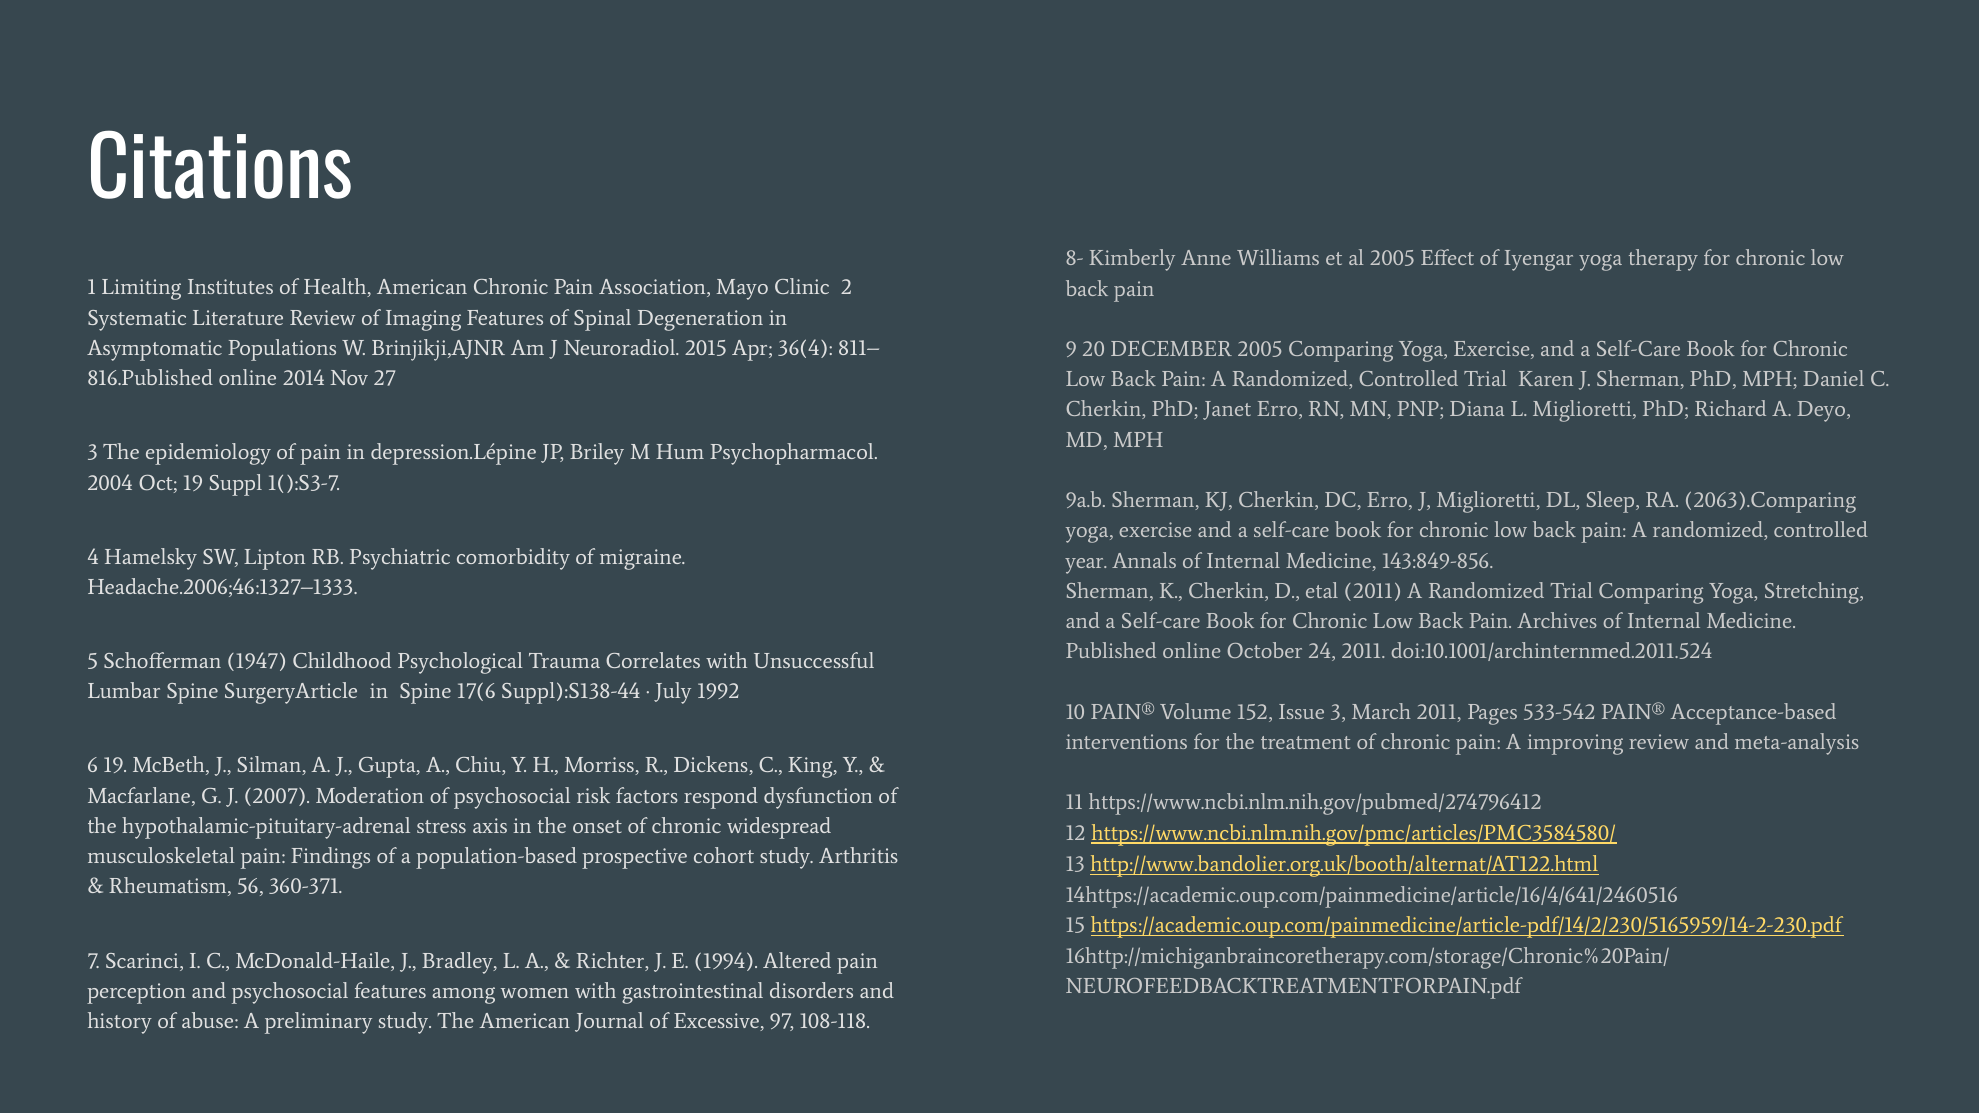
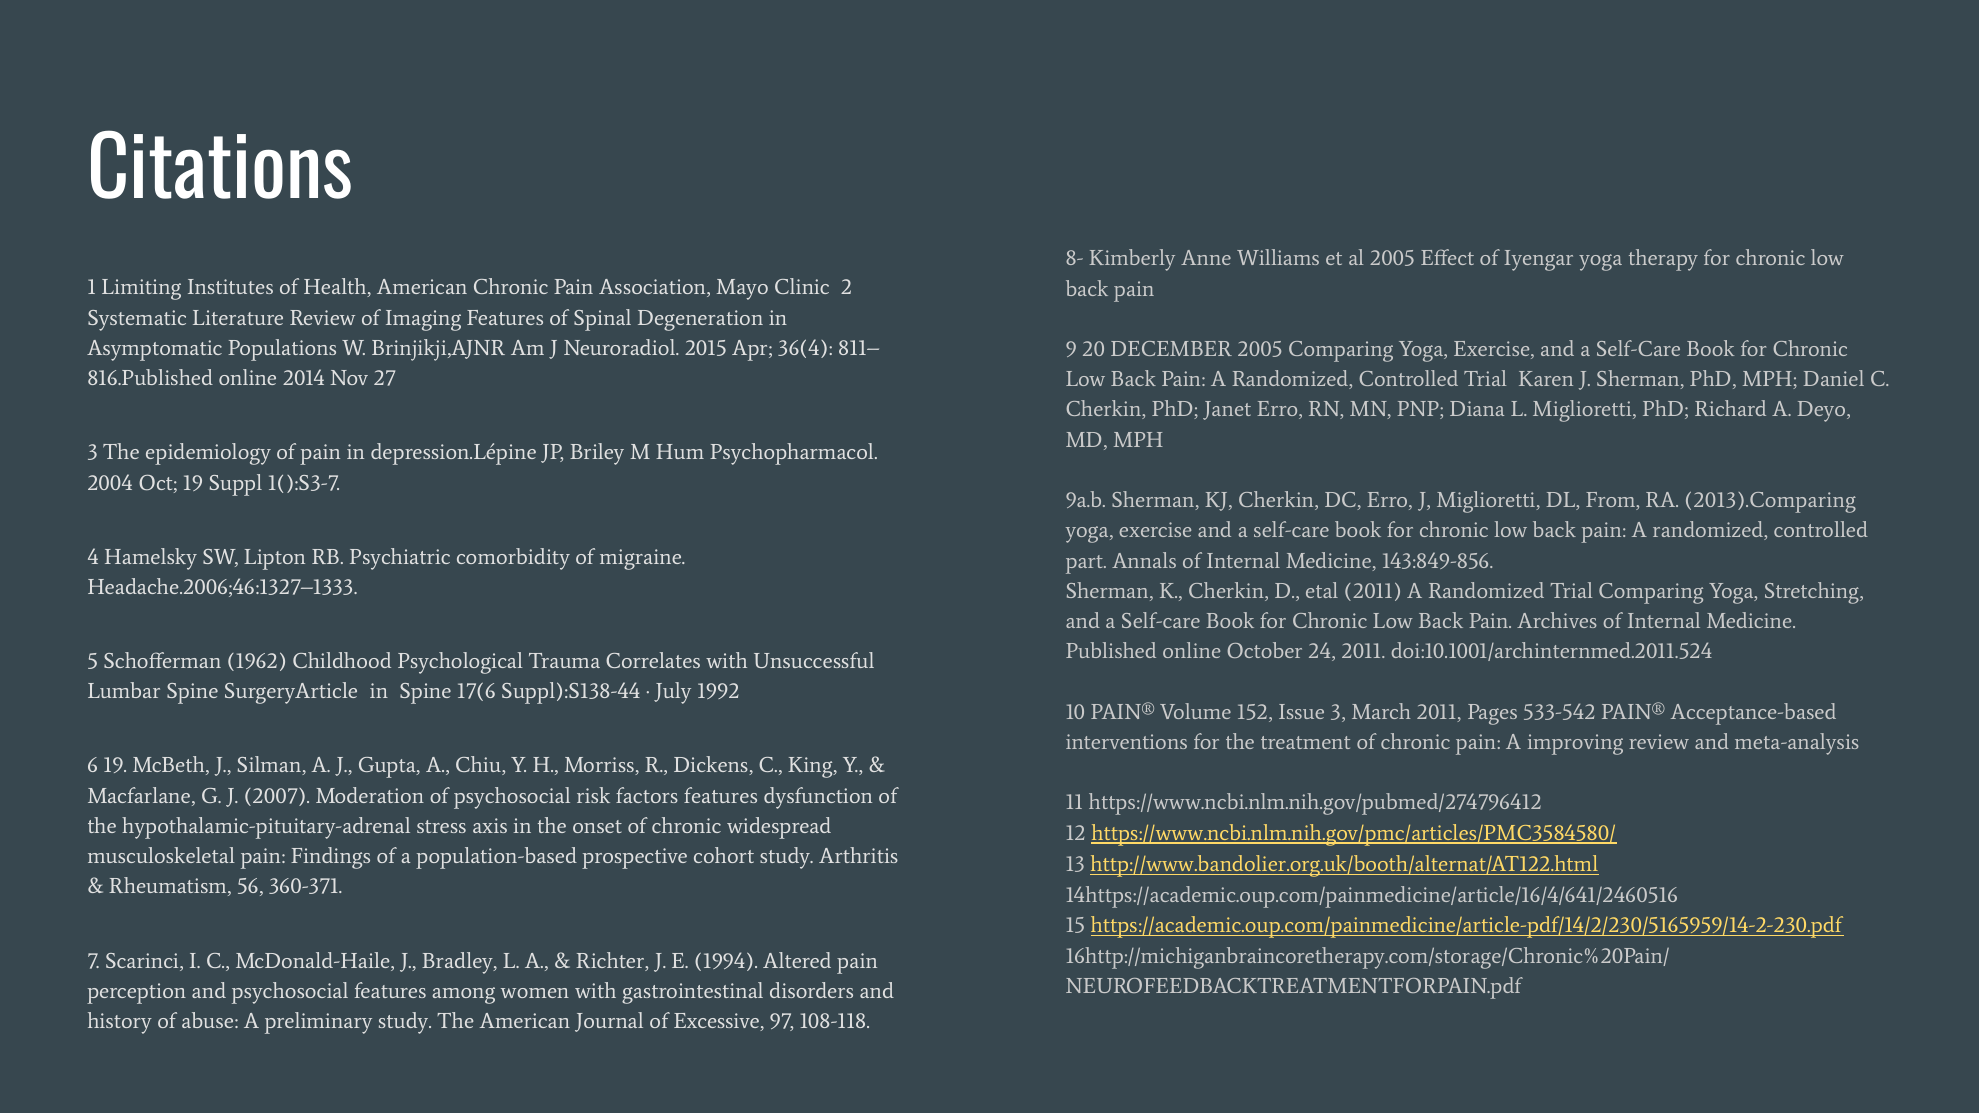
Sleep: Sleep -> From
2063).Comparing: 2063).Comparing -> 2013).Comparing
year: year -> part
1947: 1947 -> 1962
factors respond: respond -> features
